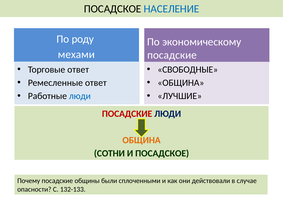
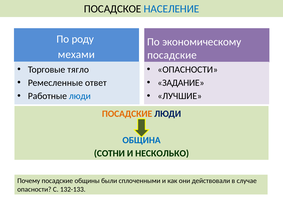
Торговые ответ: ответ -> тягло
СВОБОДНЫЕ at (188, 69): СВОБОДНЫЕ -> ОПАСНОСТИ
ОБЩИНА at (181, 82): ОБЩИНА -> ЗАДАНИЕ
ПОСАДСКИЕ at (127, 113) colour: red -> orange
ОБЩИНА at (142, 140) colour: orange -> blue
И ПОСАДСКОЕ: ПОСАДСКОЕ -> НЕСКОЛЬКО
